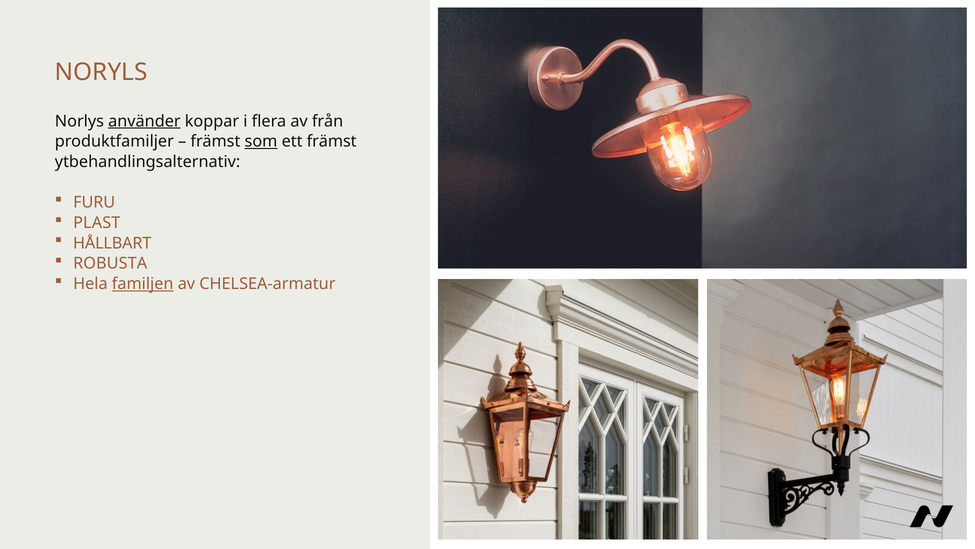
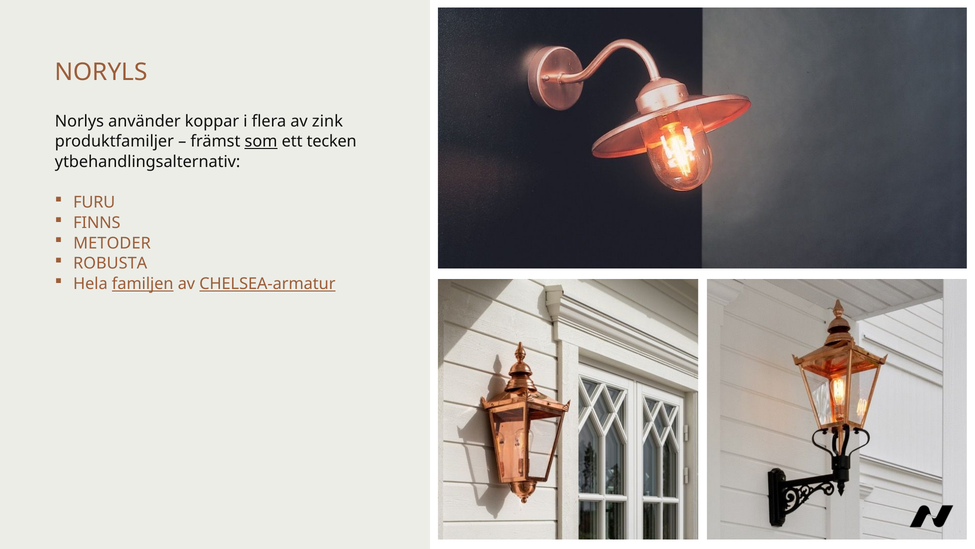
använder underline: present -> none
från: från -> zink
ett främst: främst -> tecken
PLAST: PLAST -> FINNS
HÅLLBART: HÅLLBART -> METODER
CHELSEA-armatur underline: none -> present
